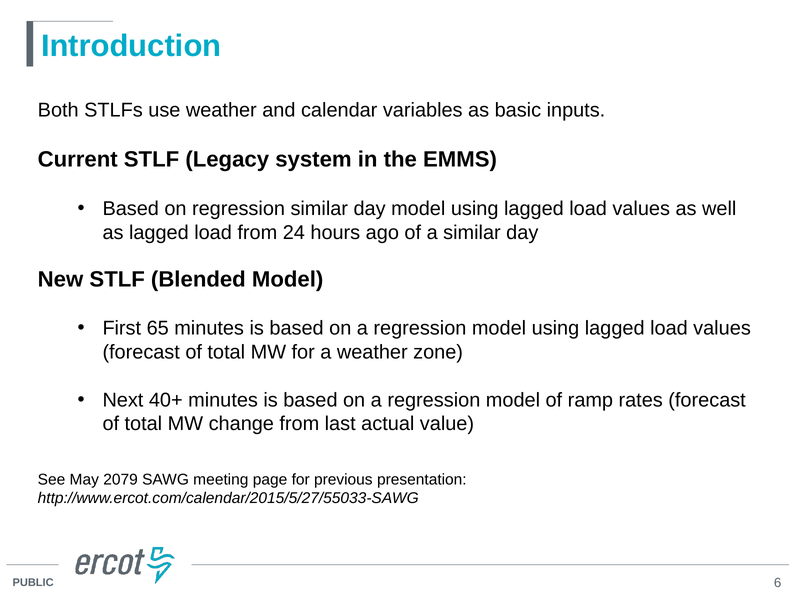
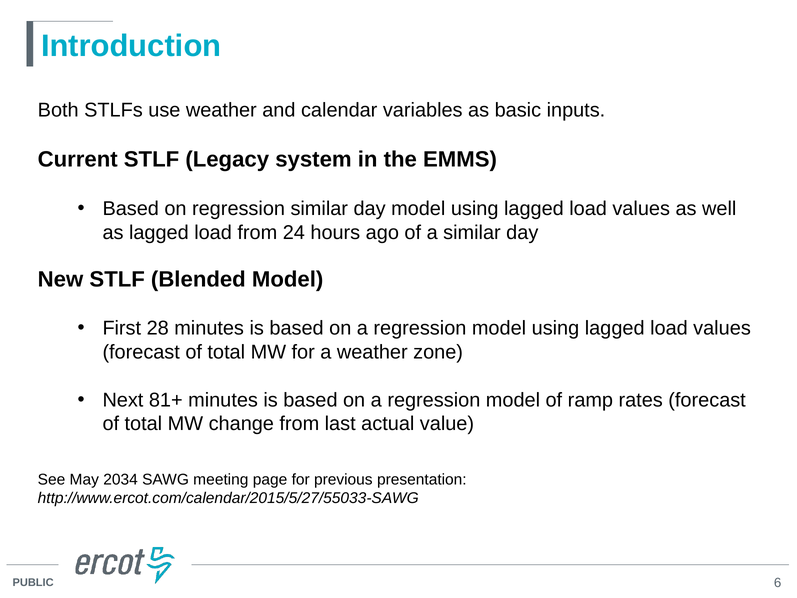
65: 65 -> 28
40+: 40+ -> 81+
2079: 2079 -> 2034
